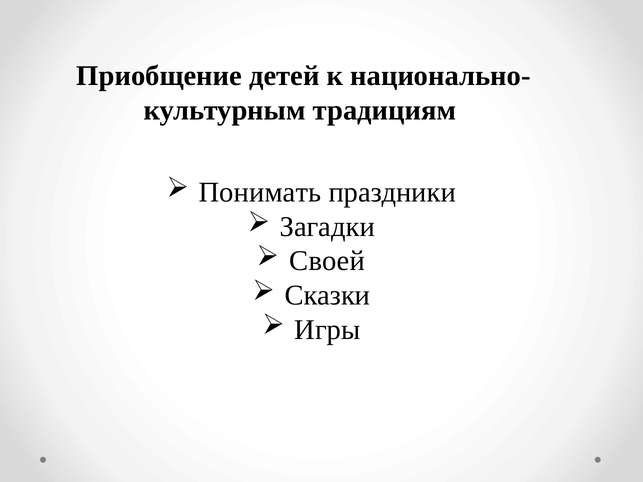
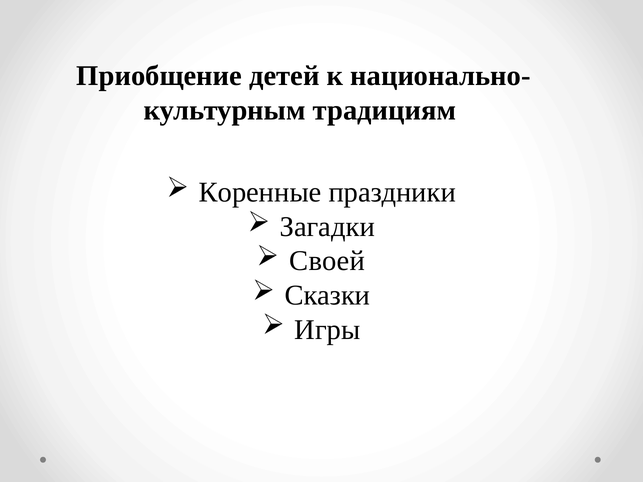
Понимать: Понимать -> Коренные
